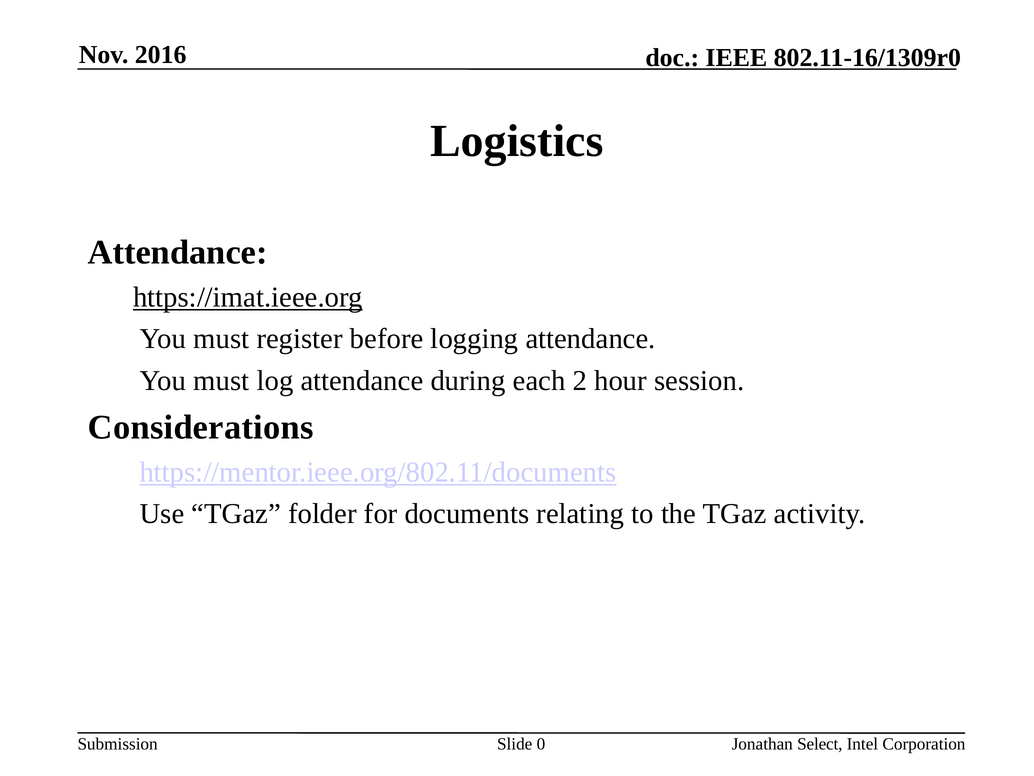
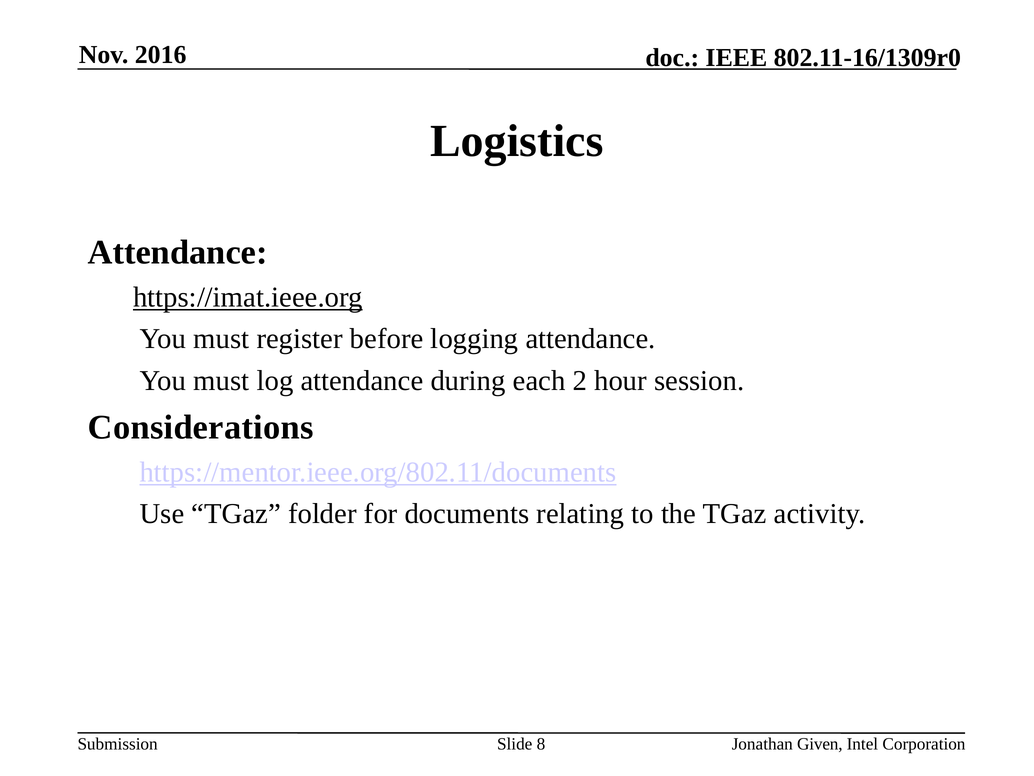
0: 0 -> 8
Select: Select -> Given
